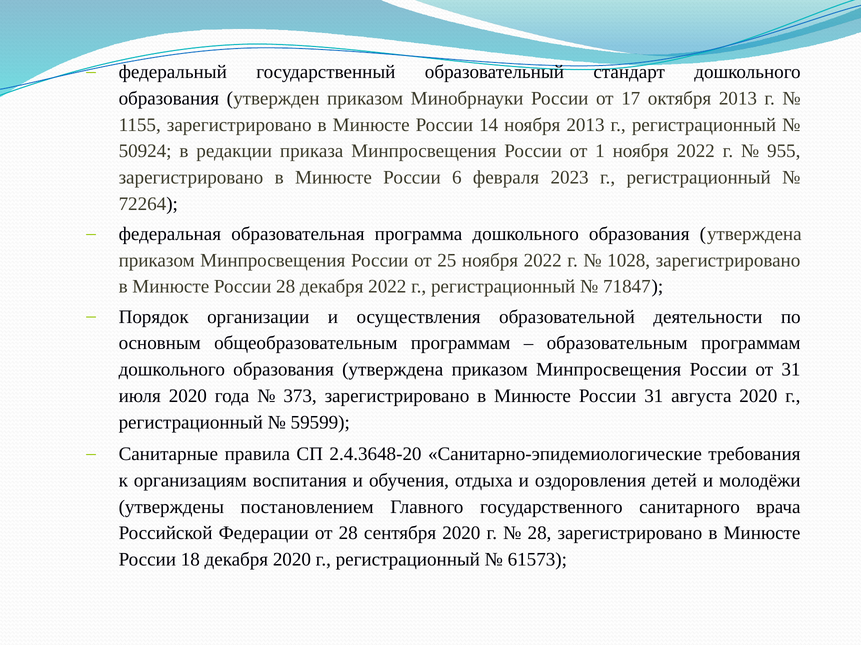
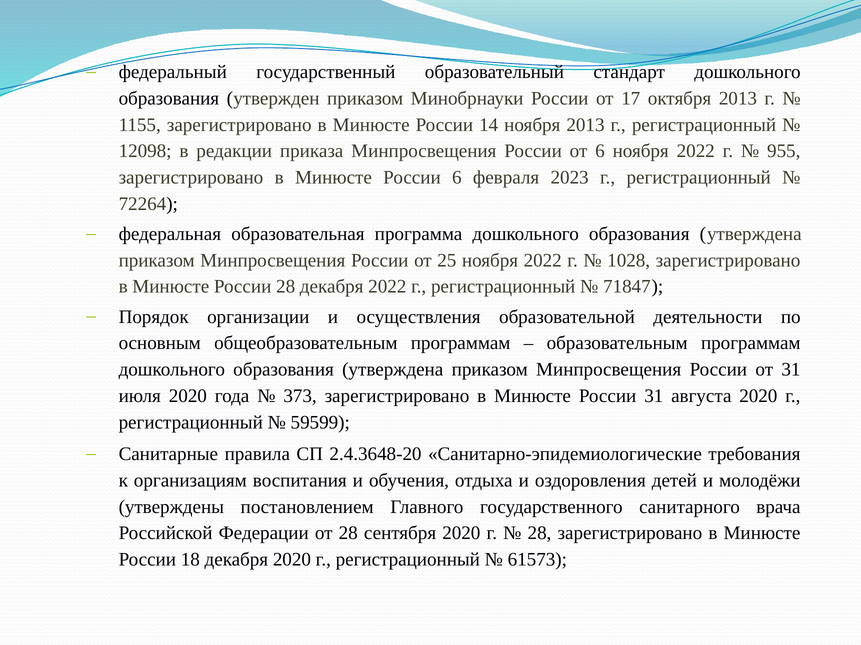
50924: 50924 -> 12098
от 1: 1 -> 6
